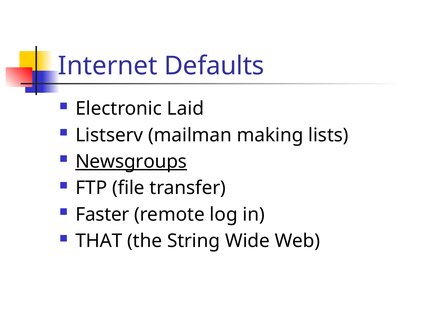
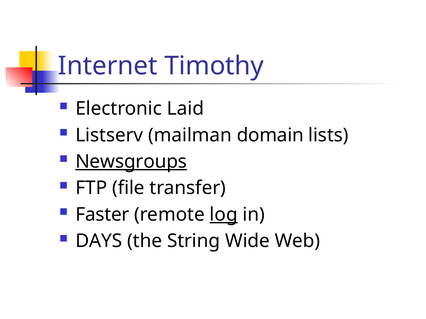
Defaults: Defaults -> Timothy
making: making -> domain
log underline: none -> present
THAT: THAT -> DAYS
